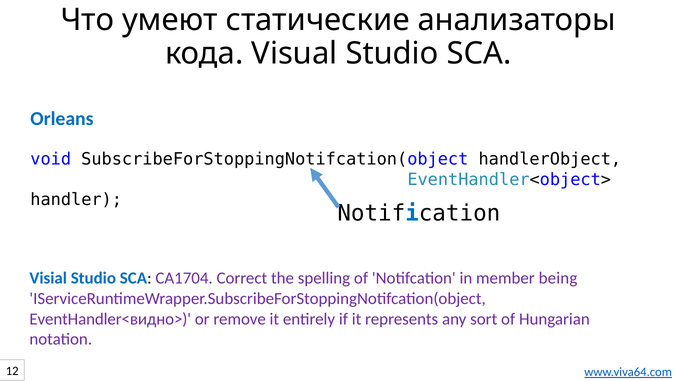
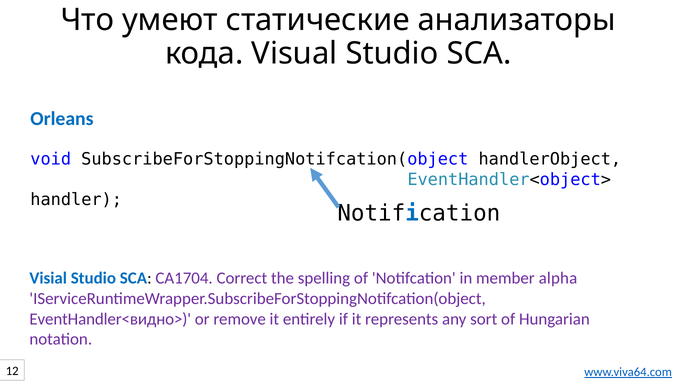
being: being -> alpha
